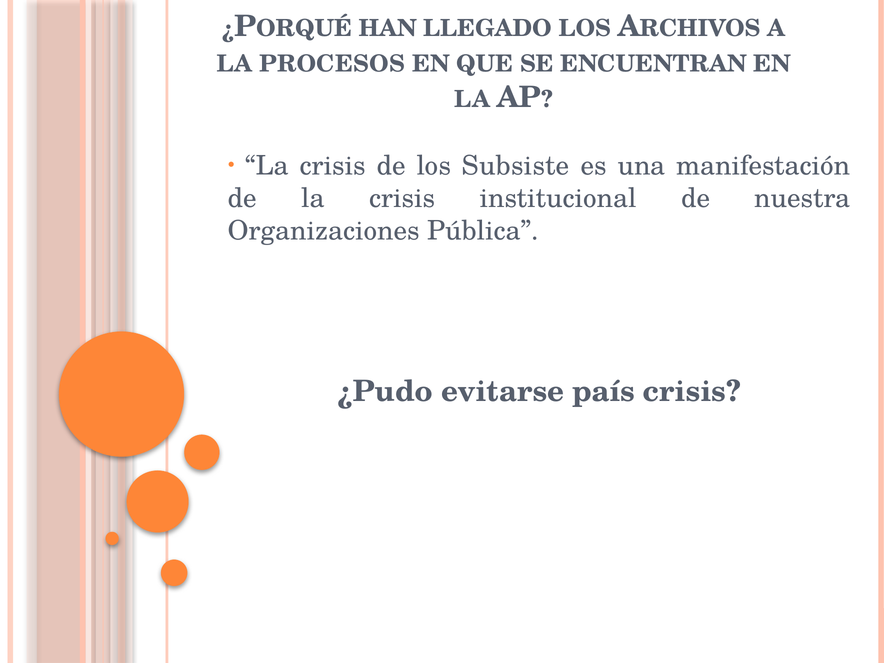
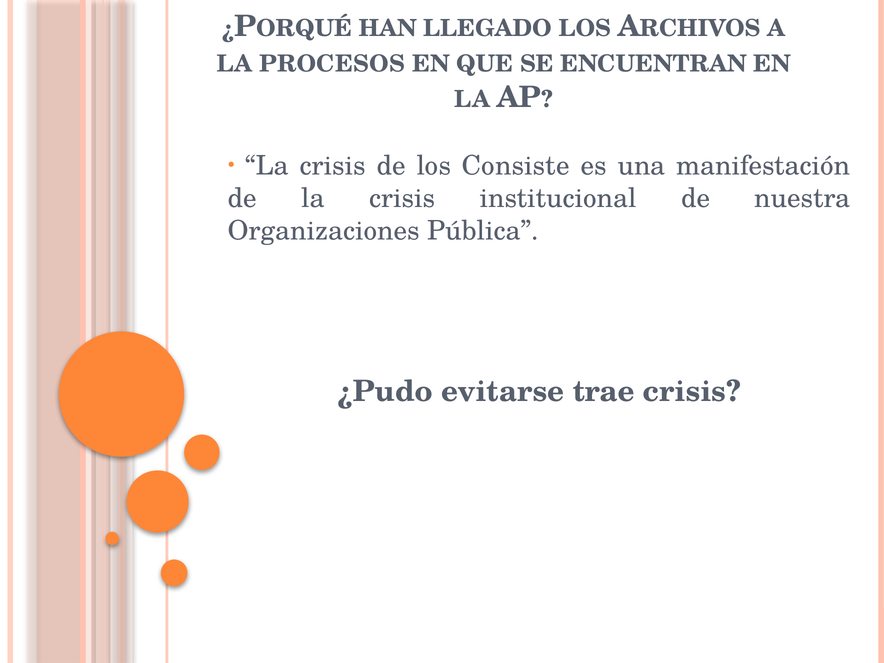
Subsiste: Subsiste -> Consiste
país: país -> trae
